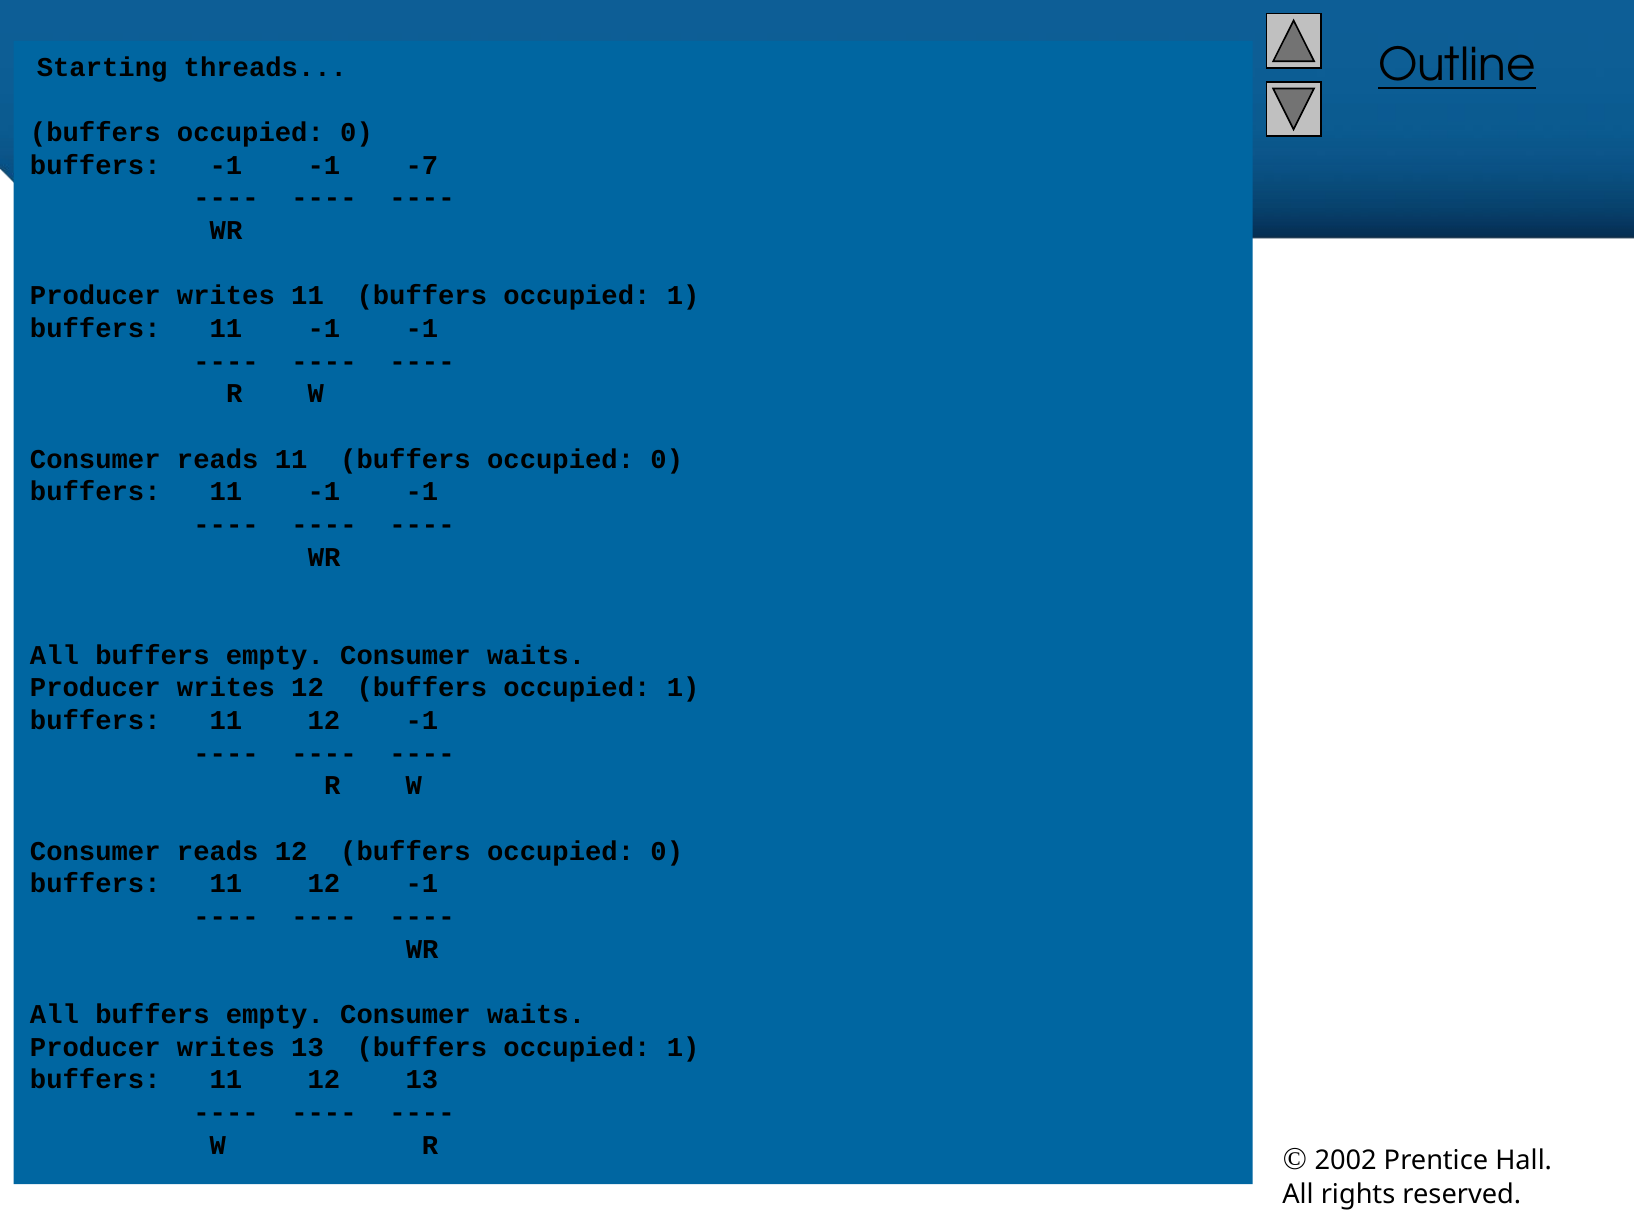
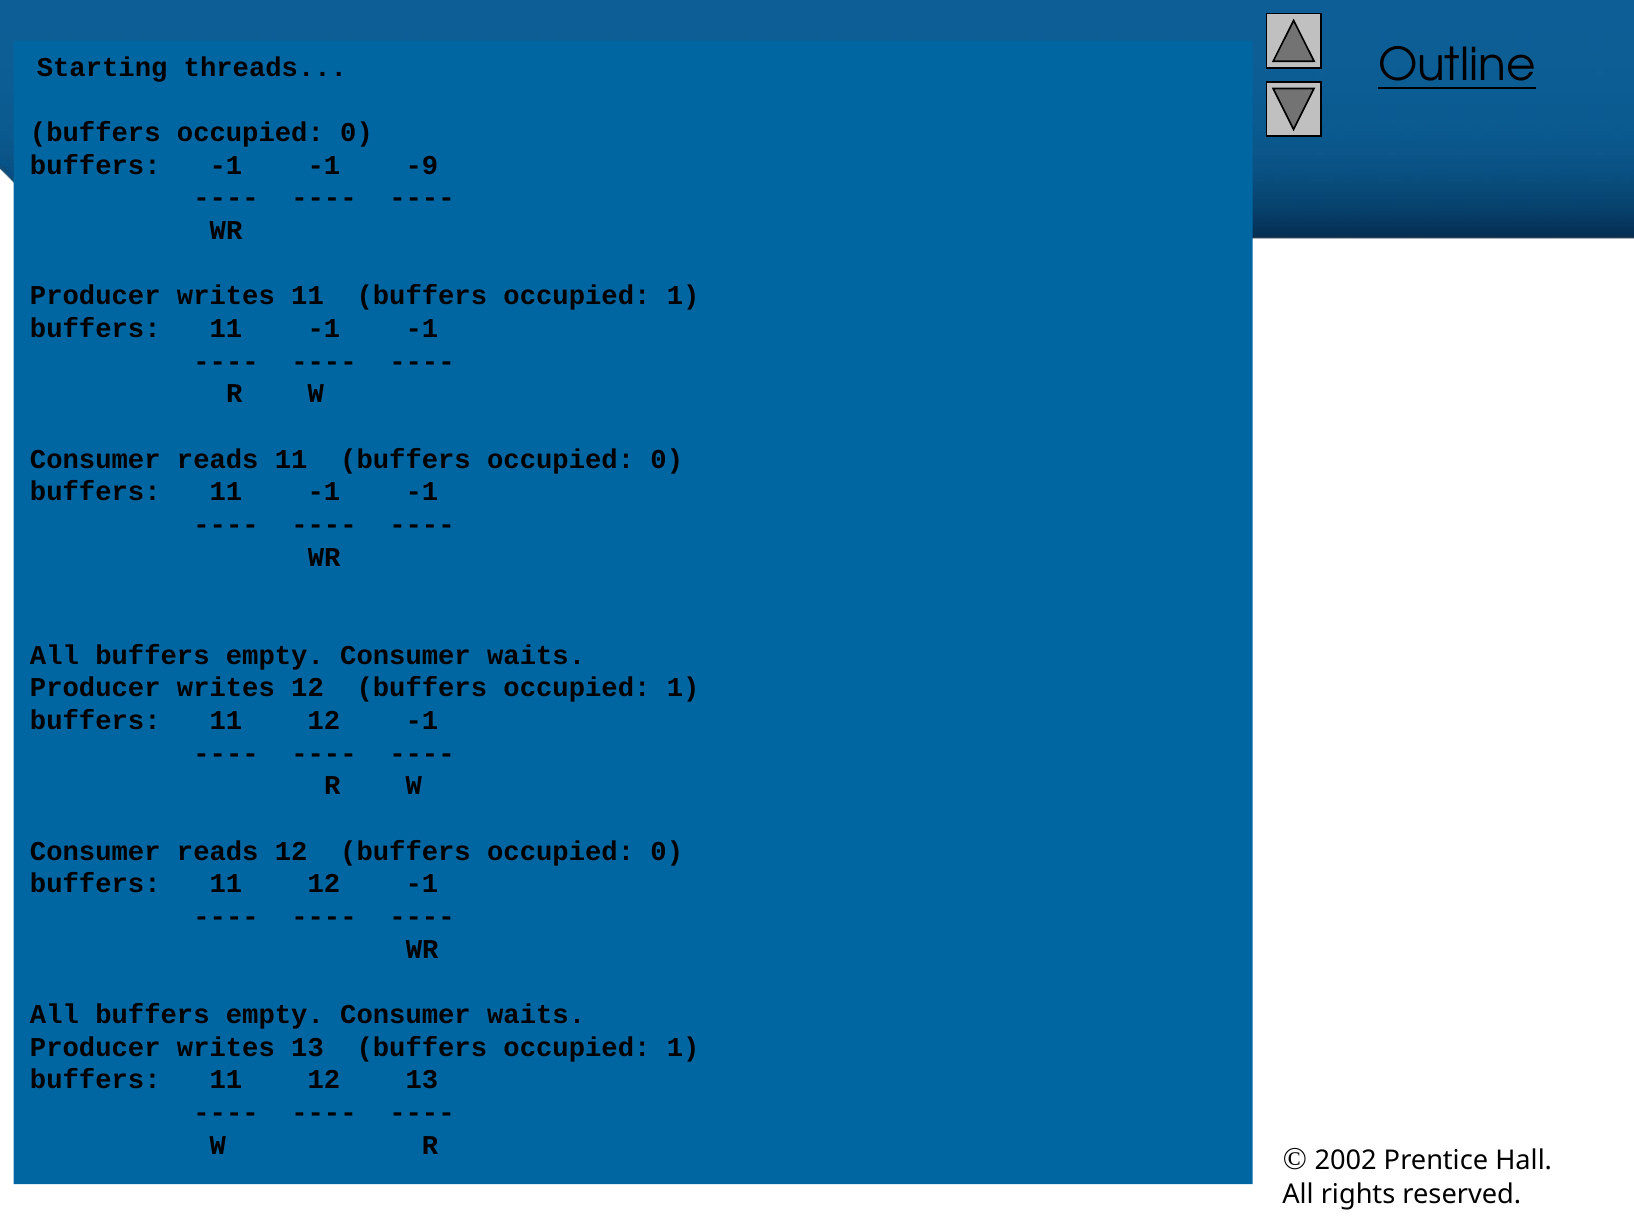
-7: -7 -> -9
